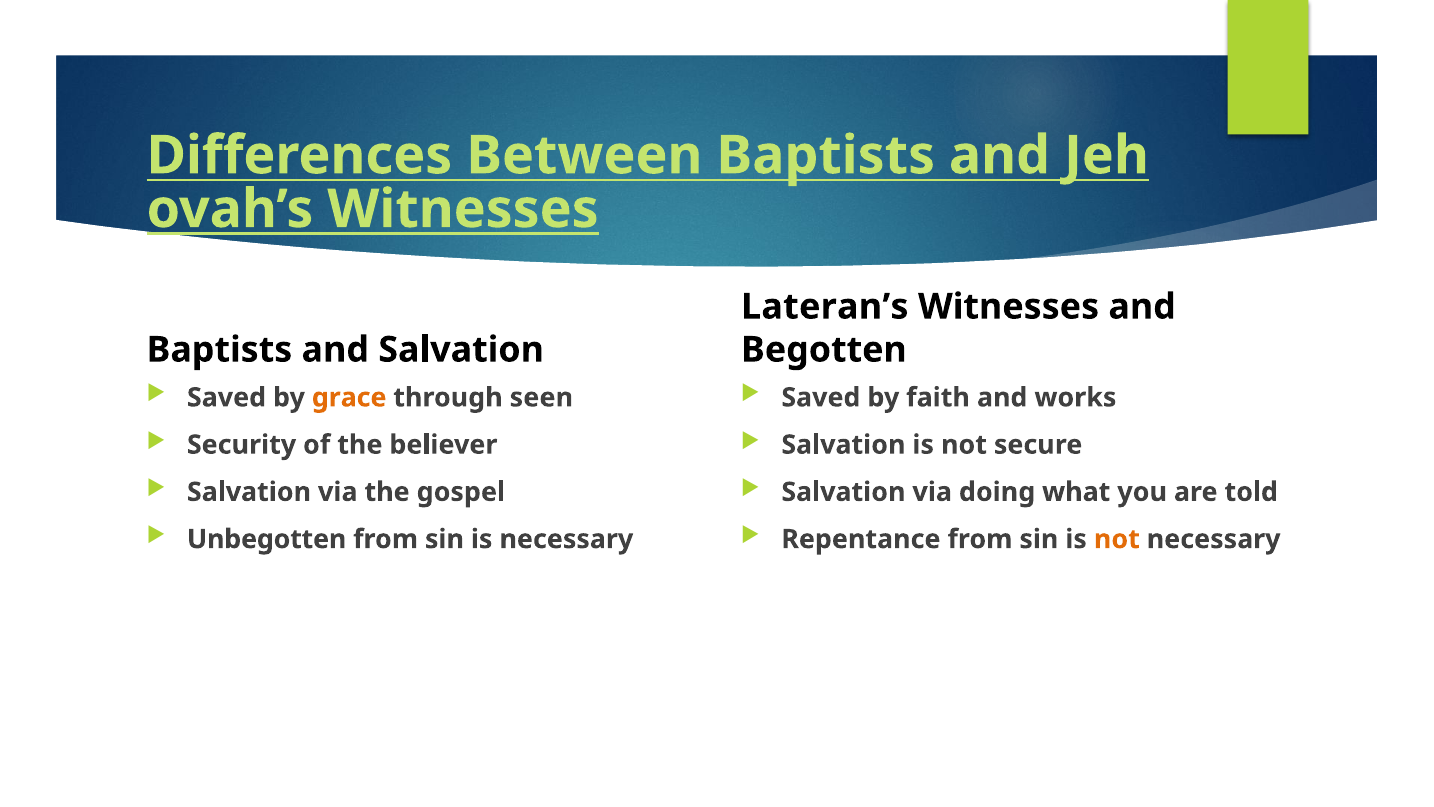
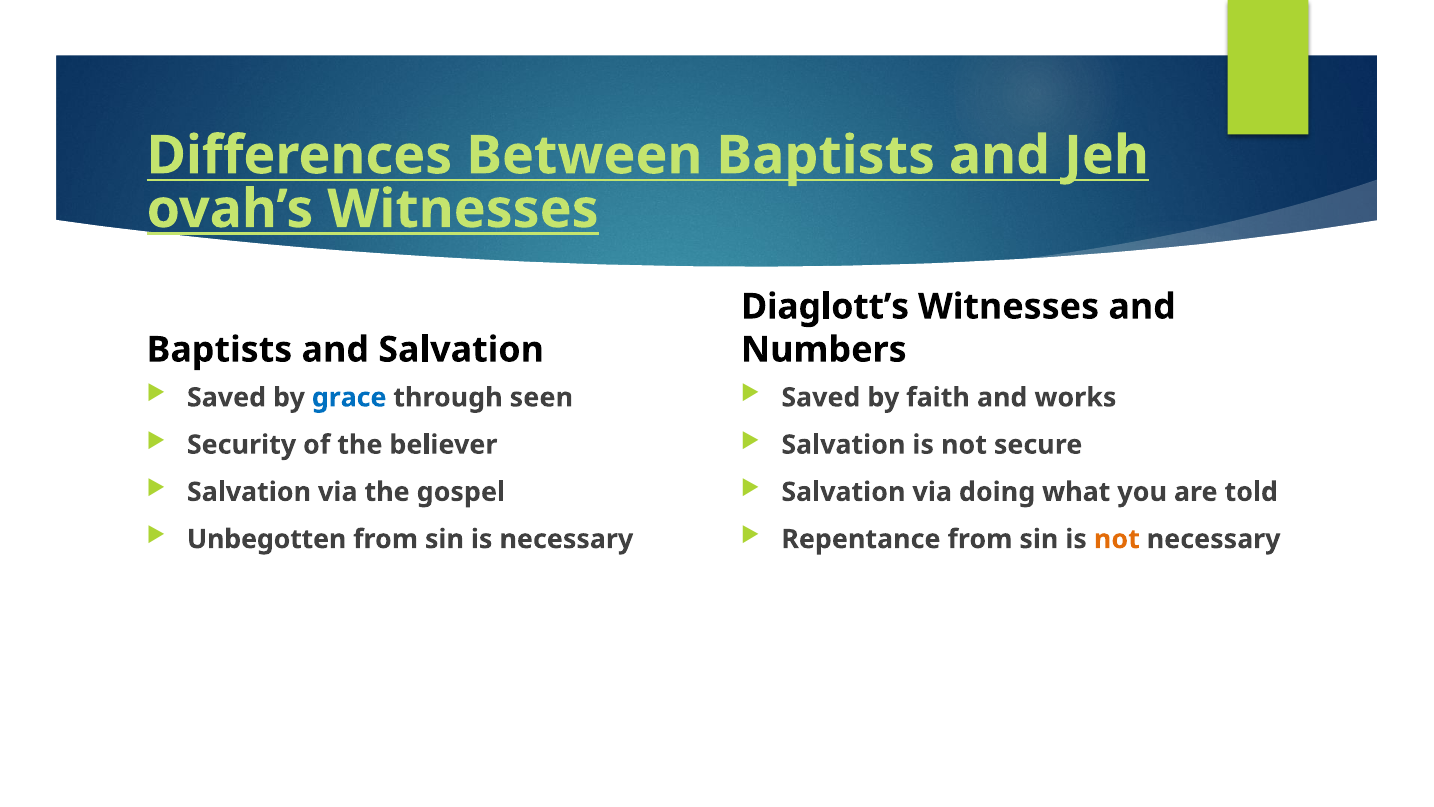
Lateran’s: Lateran’s -> Diaglott’s
Begotten: Begotten -> Numbers
grace colour: orange -> blue
